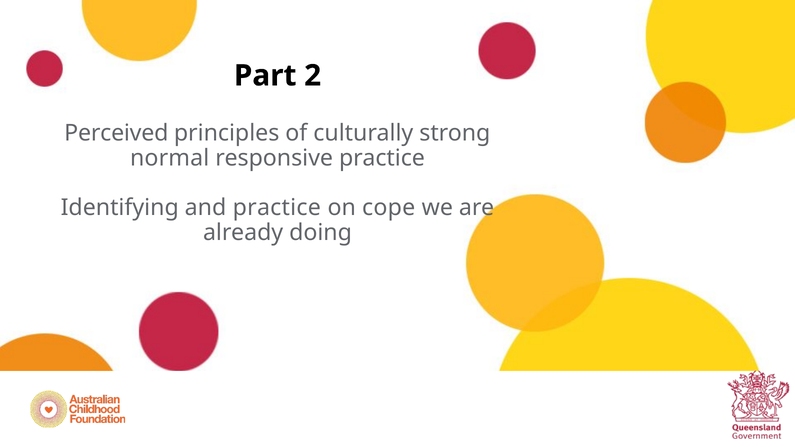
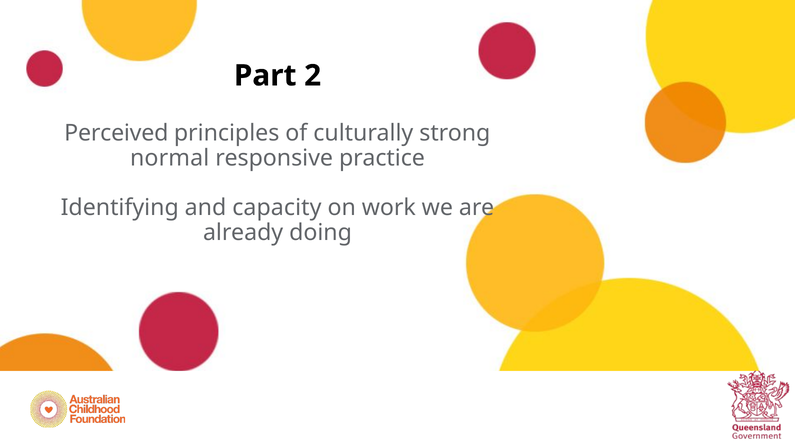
and practice: practice -> capacity
cope: cope -> work
